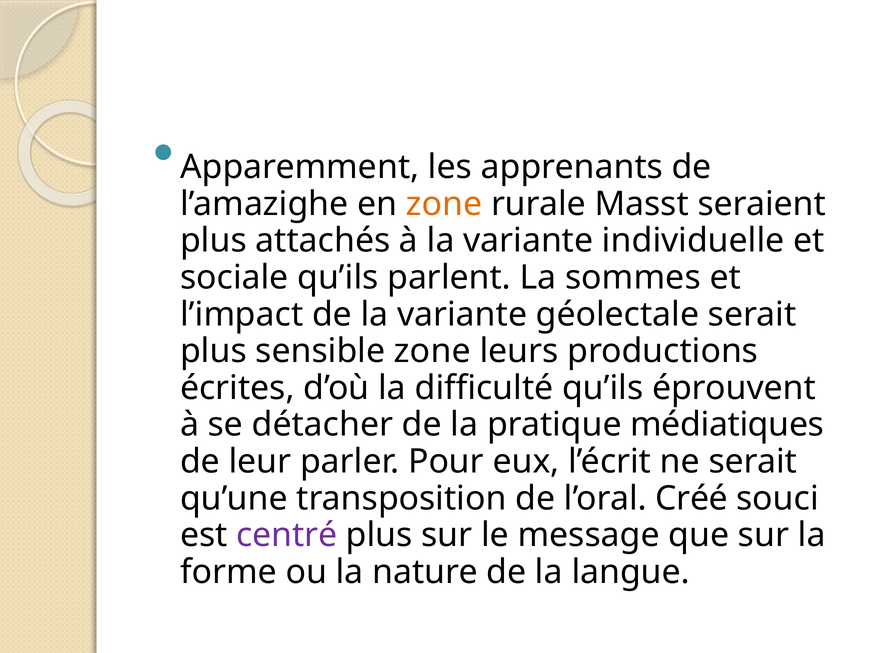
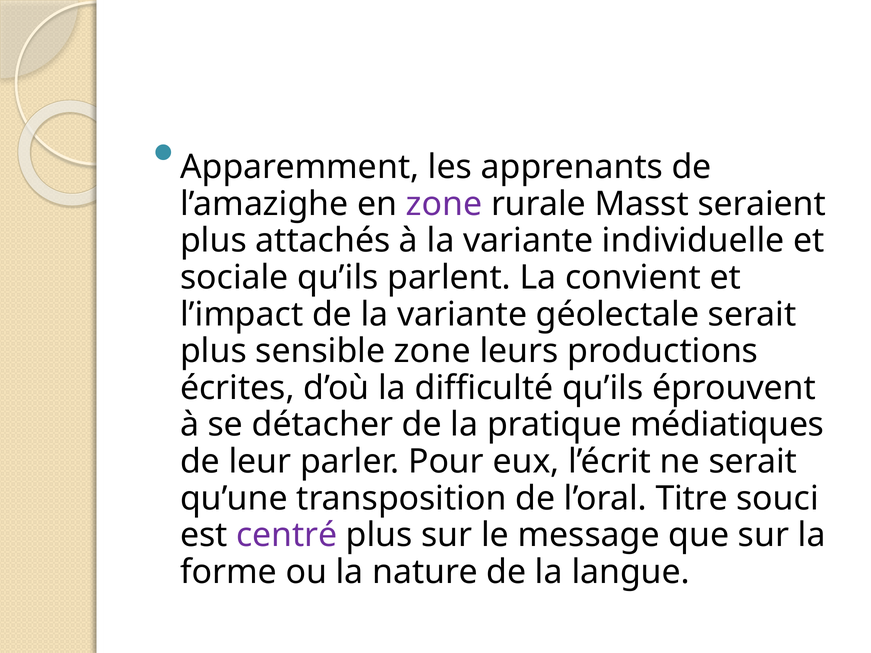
zone at (444, 204) colour: orange -> purple
sommes: sommes -> convient
Créé: Créé -> Titre
